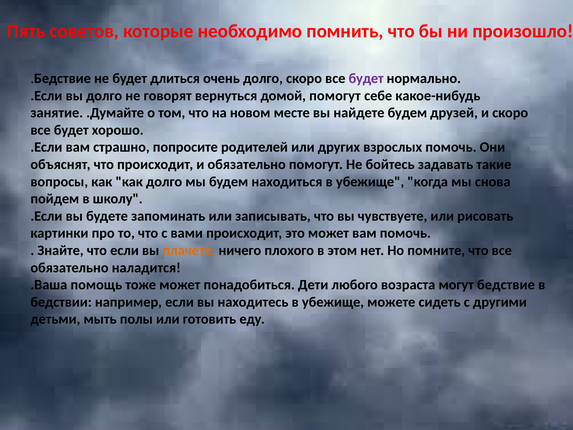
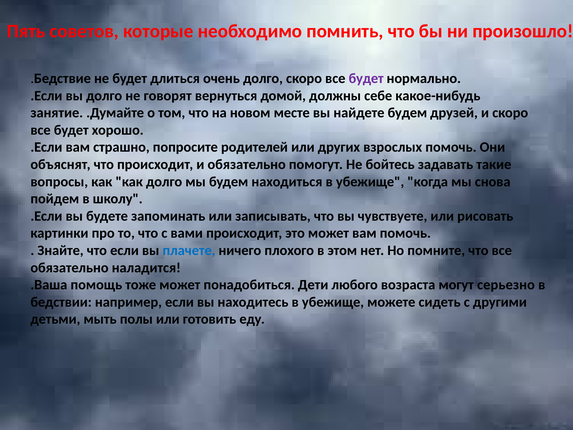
домой помогут: помогут -> должны
плачете colour: orange -> blue
бедствие: бедствие -> серьезно
